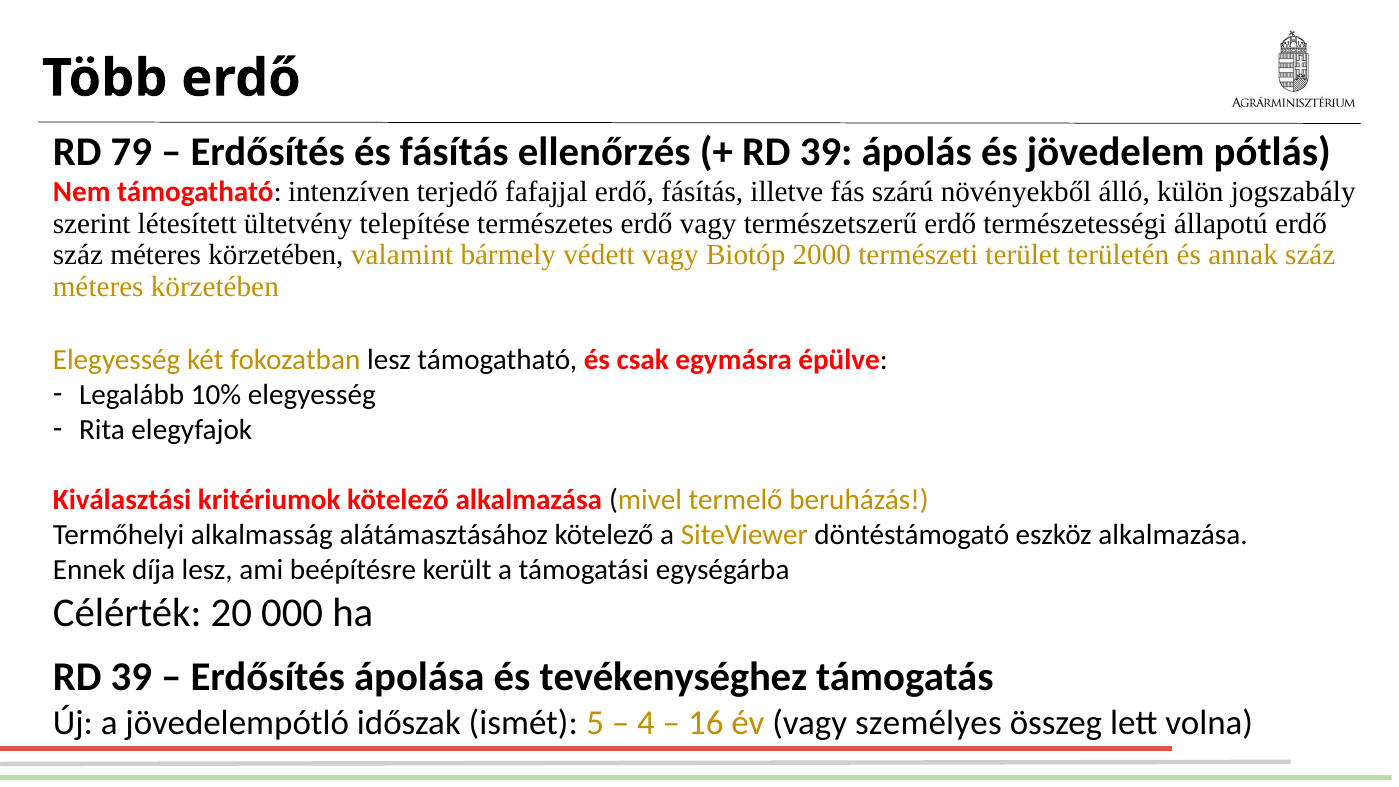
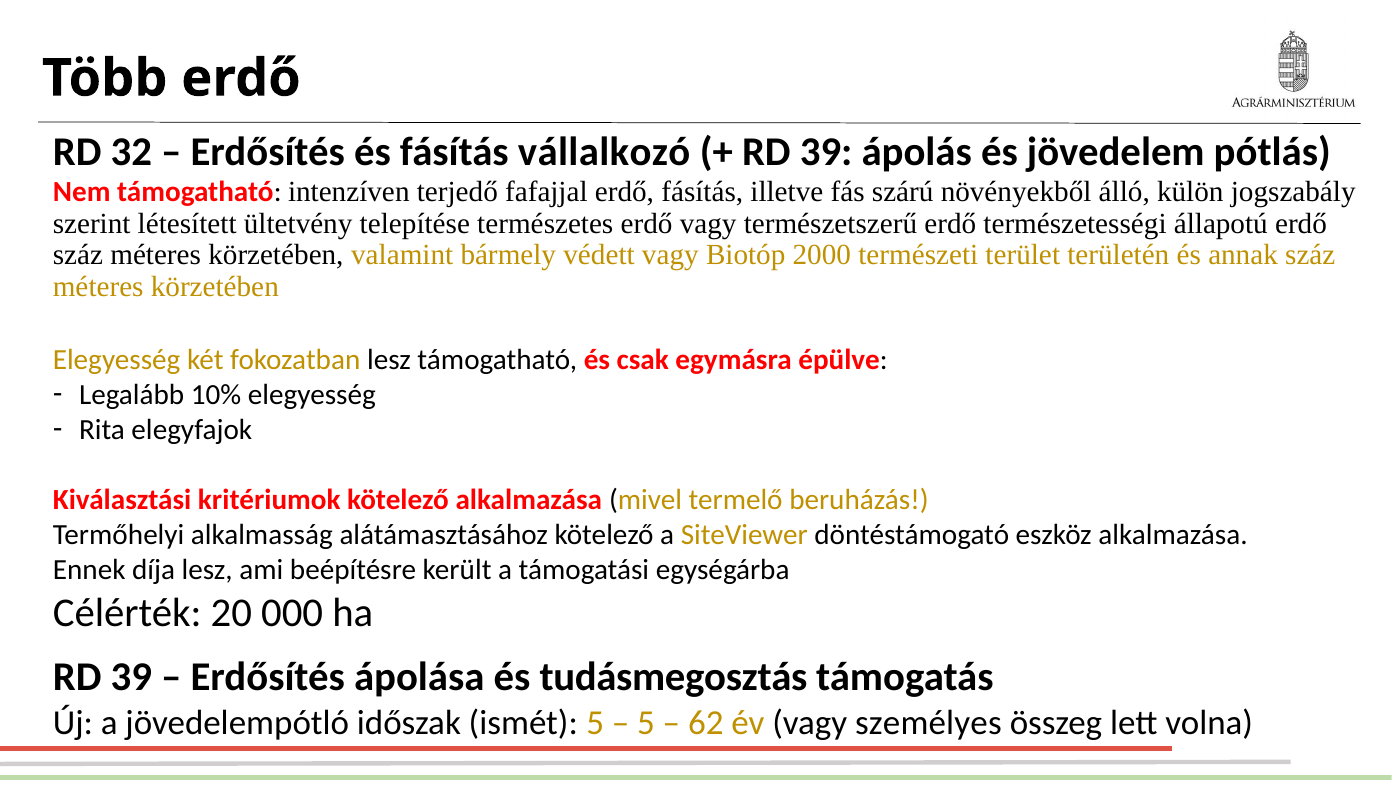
79: 79 -> 32
ellenőrzés: ellenőrzés -> vállalkozó
tevékenységhez: tevékenységhez -> tudásmegosztás
4 at (646, 722): 4 -> 5
16: 16 -> 62
